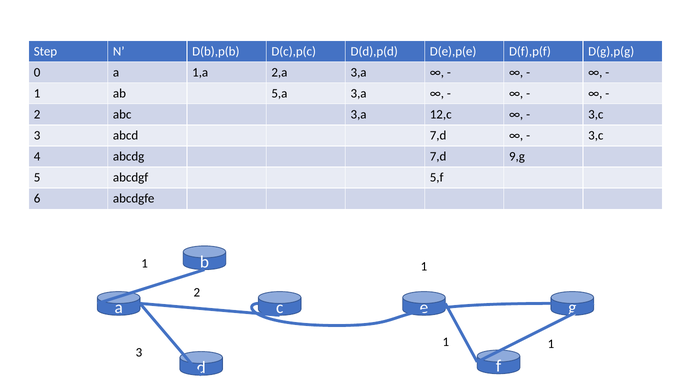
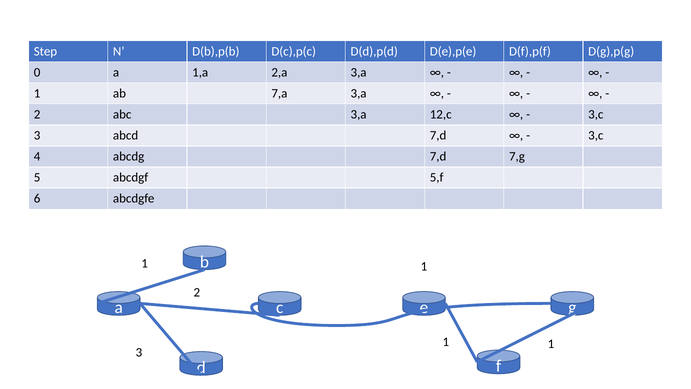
5,a: 5,a -> 7,a
9,g: 9,g -> 7,g
